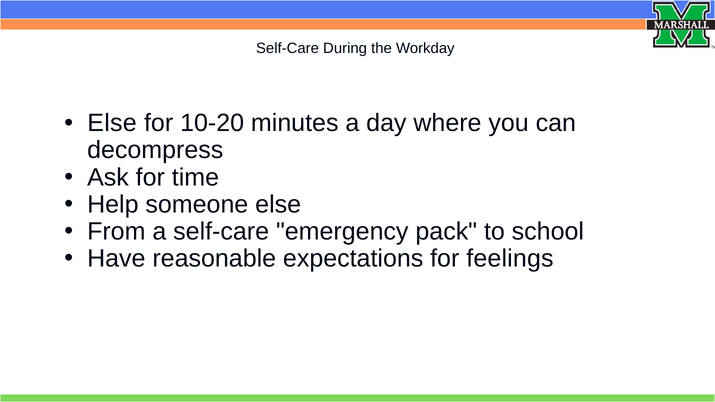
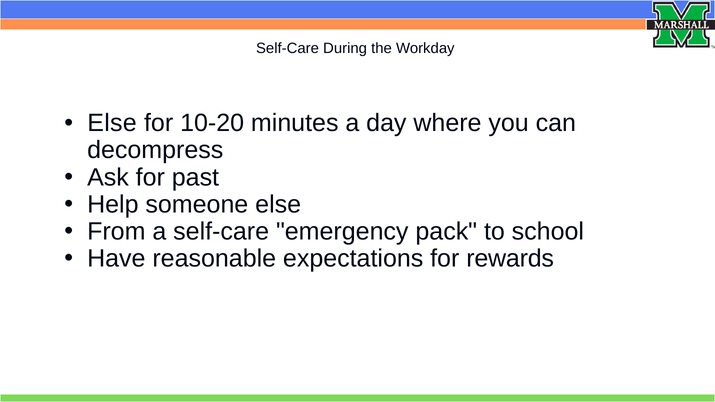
time: time -> past
feelings: feelings -> rewards
